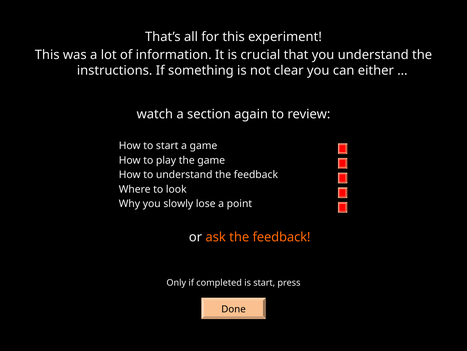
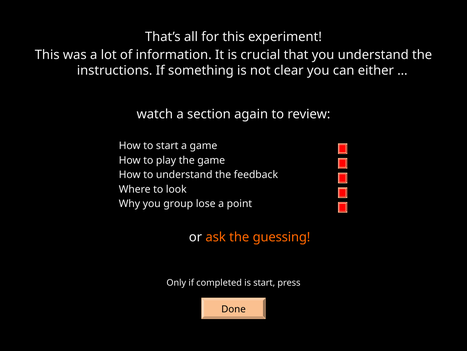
slowly: slowly -> group
ask the feedback: feedback -> guessing
